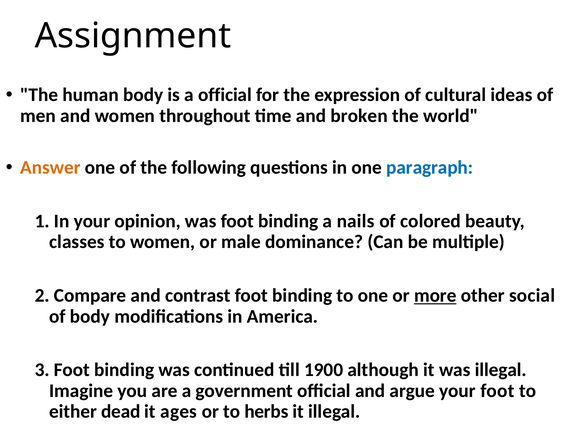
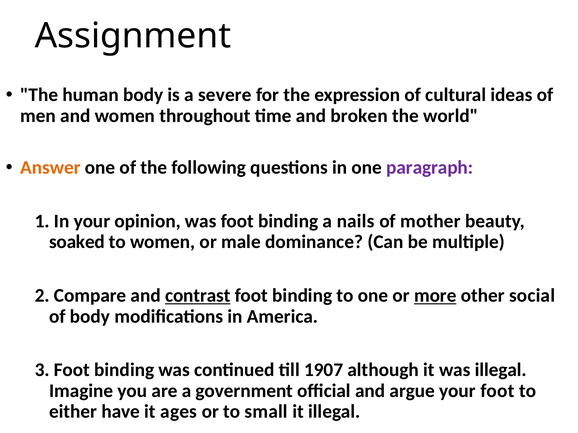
a official: official -> severe
paragraph colour: blue -> purple
colored: colored -> mother
classes: classes -> soaked
contrast underline: none -> present
1900: 1900 -> 1907
dead: dead -> have
herbs: herbs -> small
